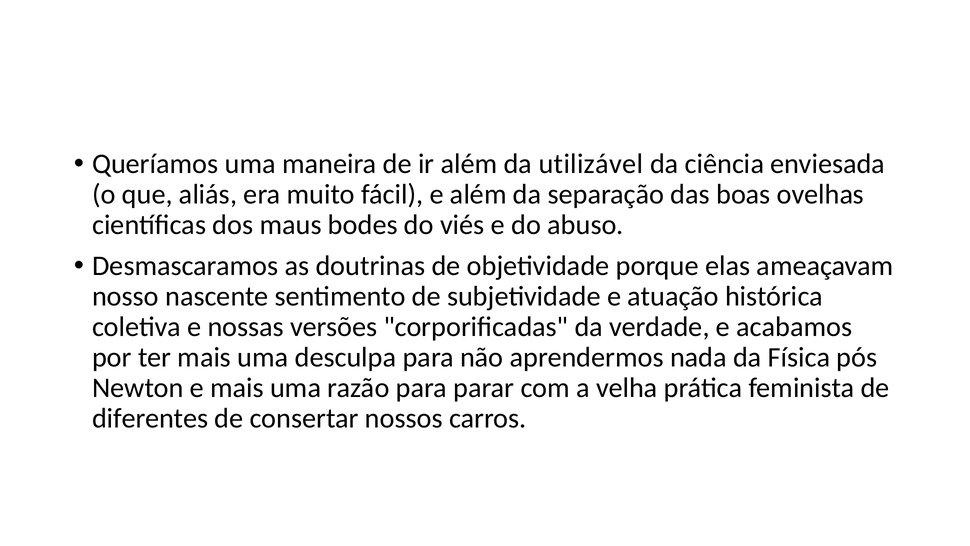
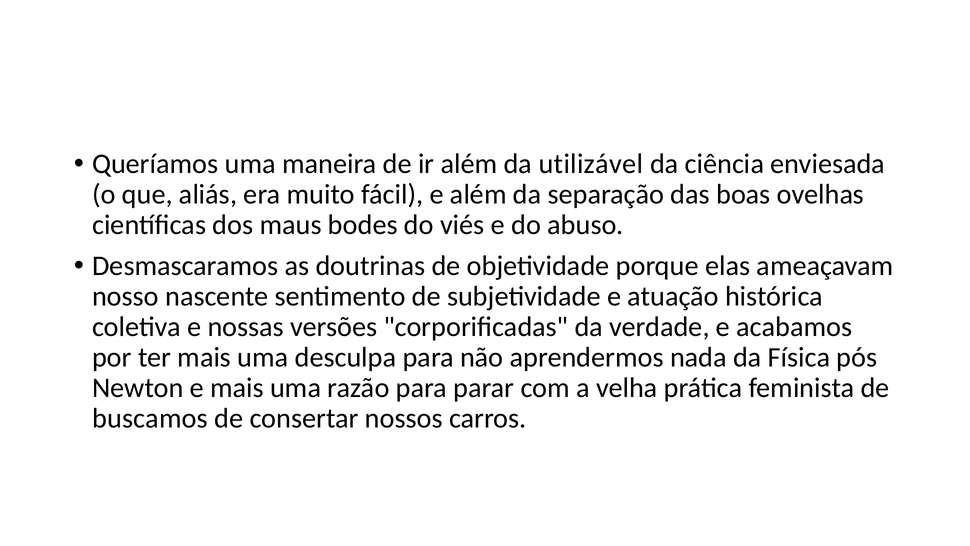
diferentes: diferentes -> buscamos
